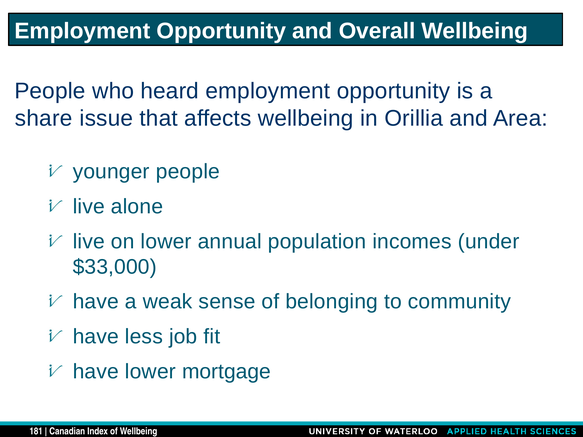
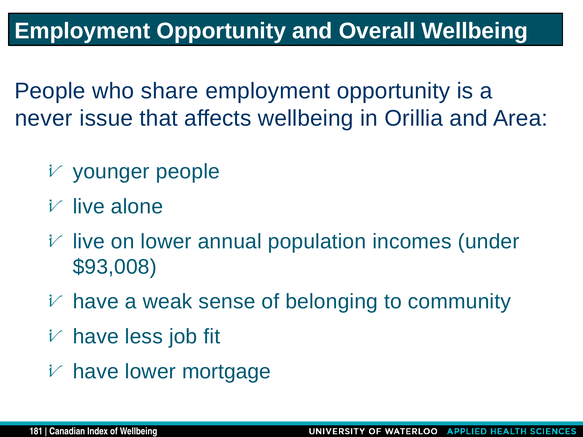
heard: heard -> share
share: share -> never
$33,000: $33,000 -> $93,008
